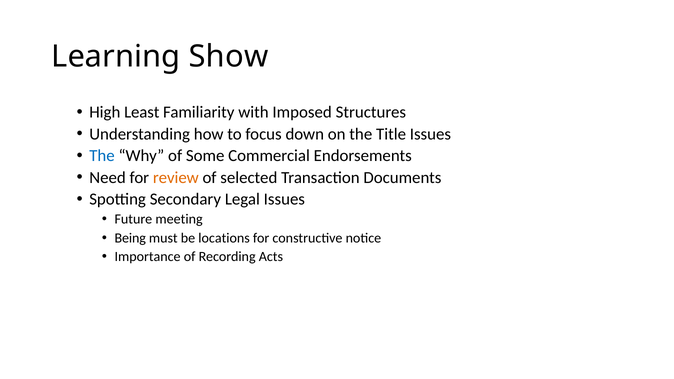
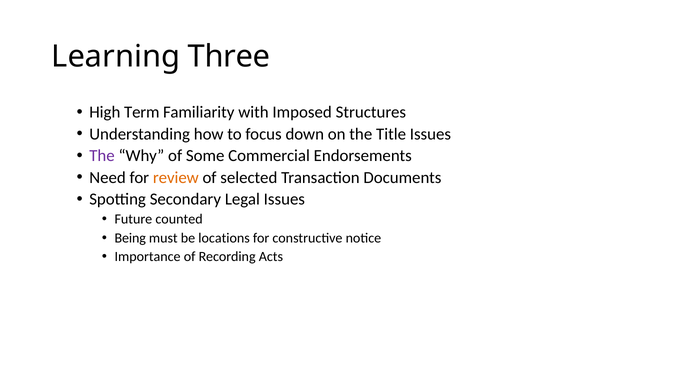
Show: Show -> Three
Least: Least -> Term
The at (102, 156) colour: blue -> purple
meeting: meeting -> counted
